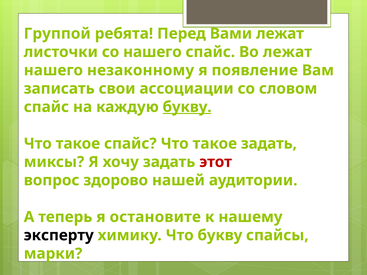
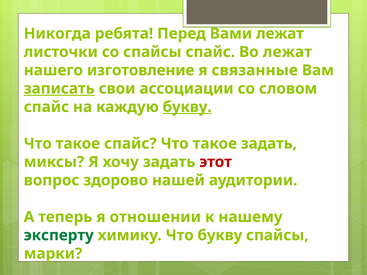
Группой: Группой -> Никогда
со нашего: нашего -> спайсы
незаконному: незаконному -> изготовление
появление: появление -> связанные
записать underline: none -> present
остановите: остановите -> отношении
эксперту colour: black -> green
